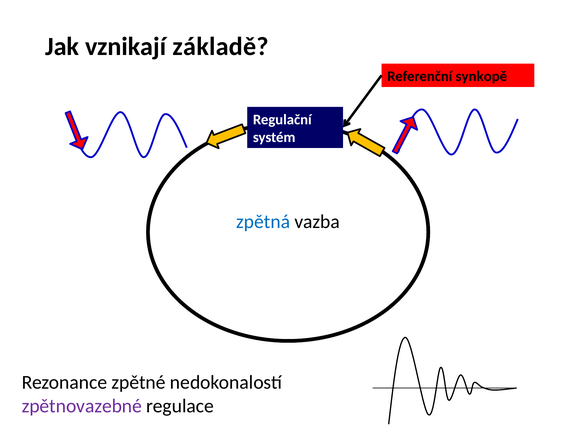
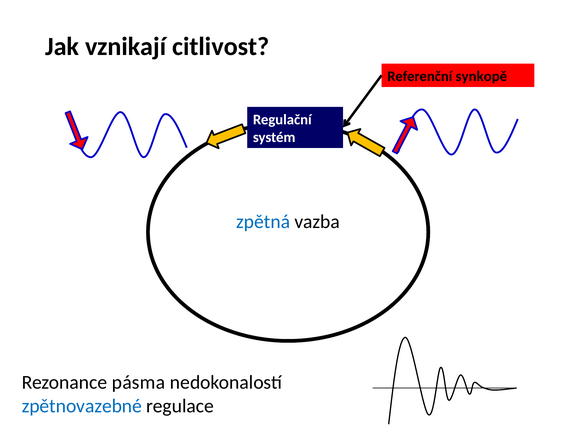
základě: základě -> citlivost
zpětné: zpětné -> pásma
zpětnovazebné colour: purple -> blue
